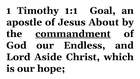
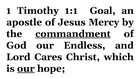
About: About -> Mercy
Aside: Aside -> Cares
our at (26, 68) underline: none -> present
